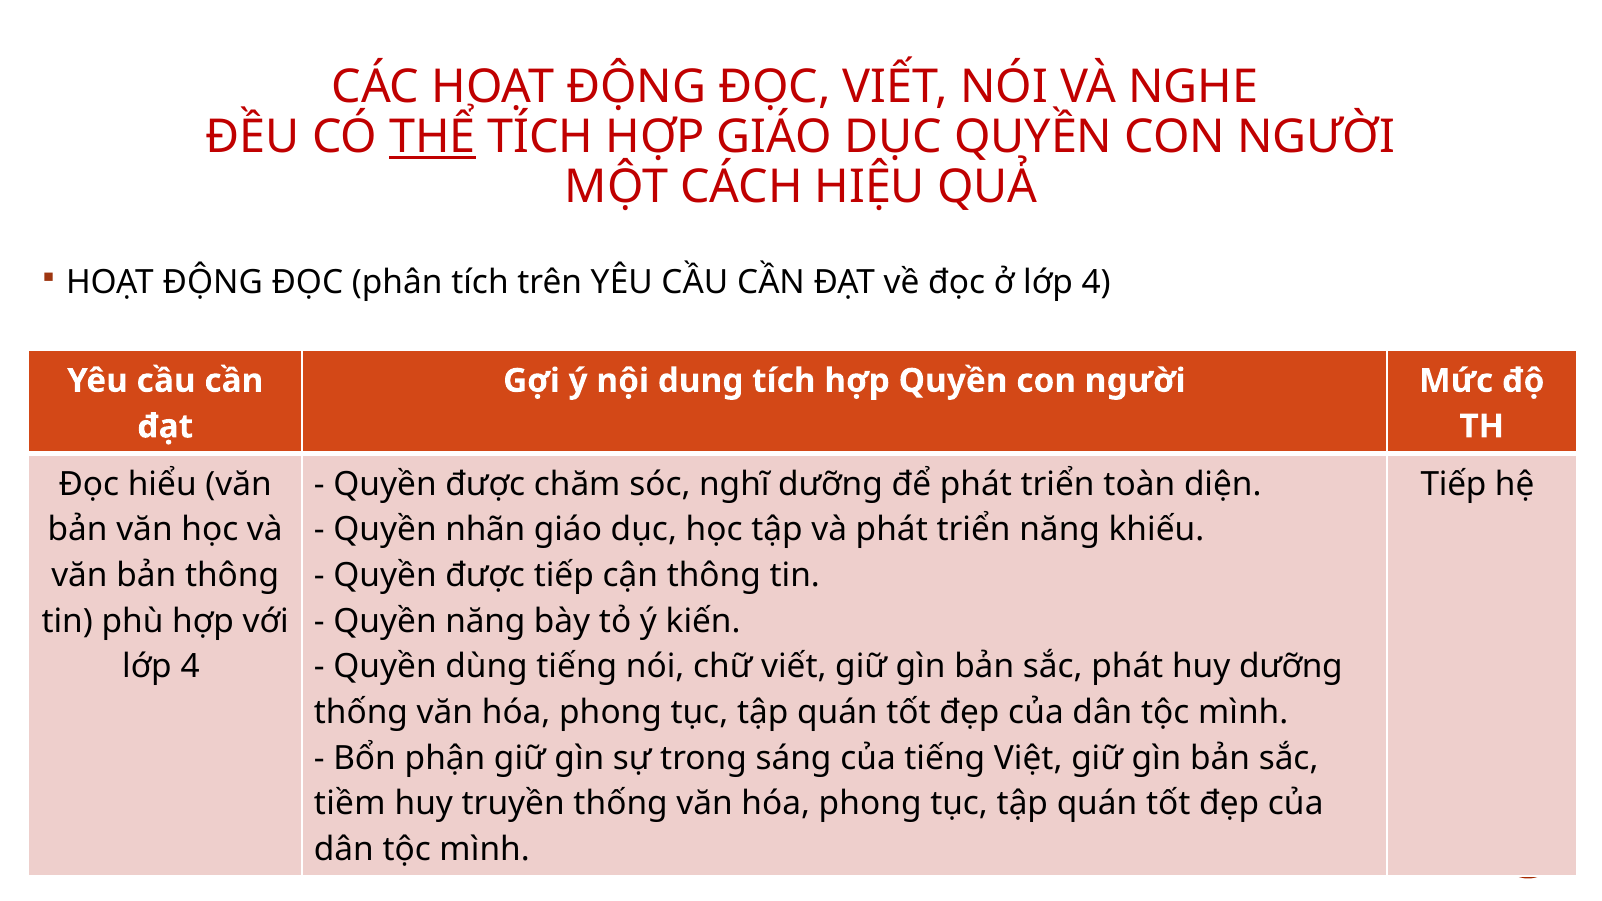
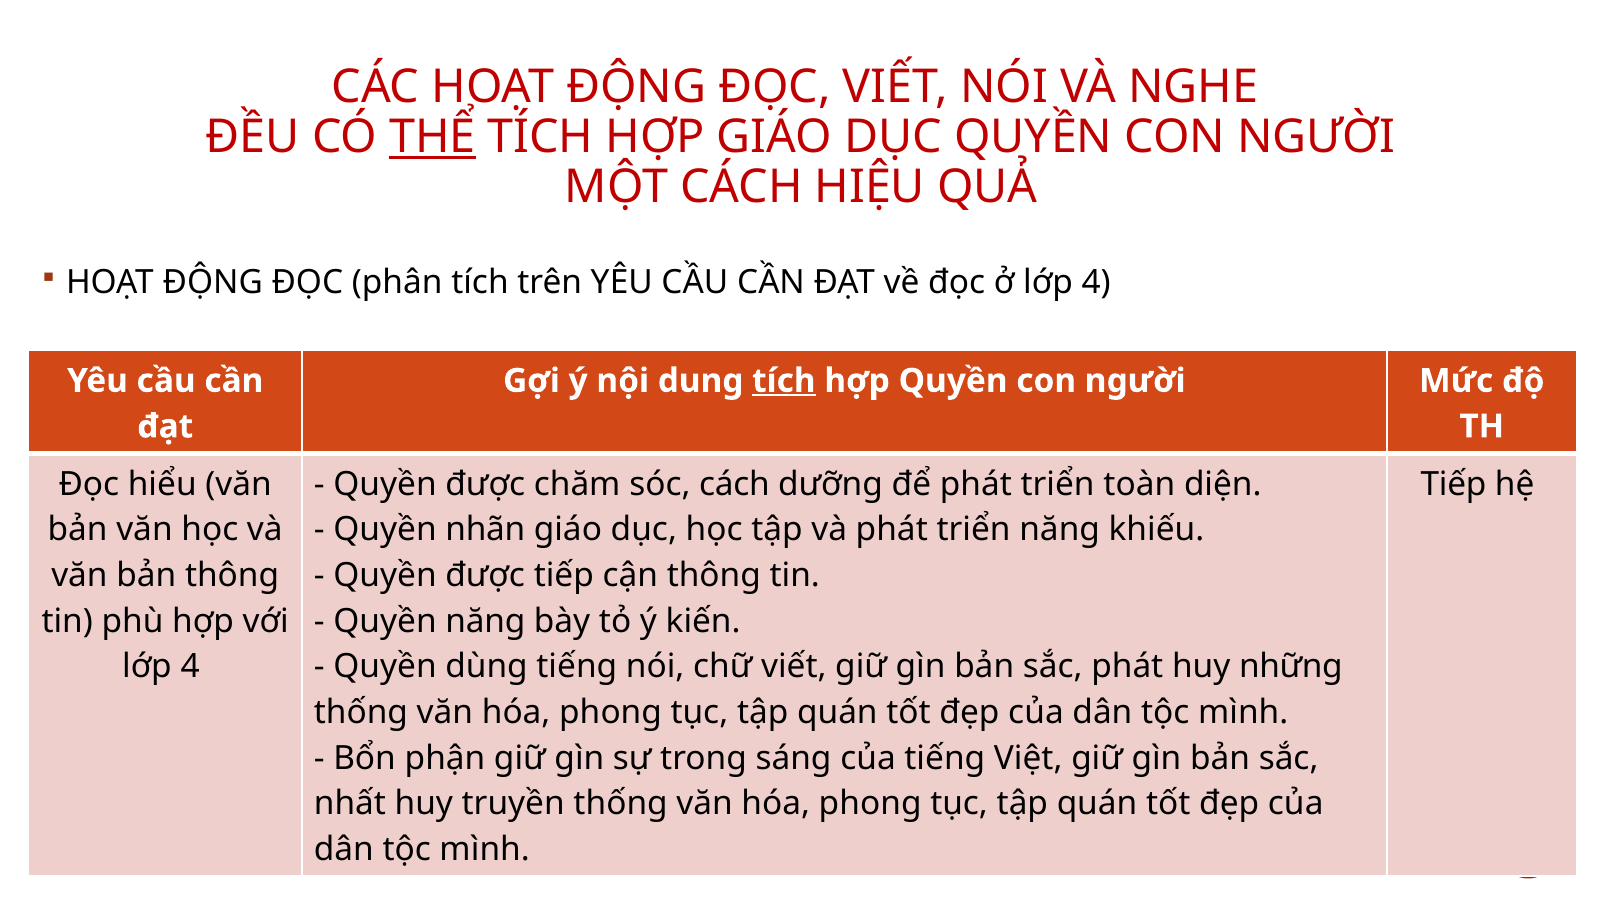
tích at (784, 381) underline: none -> present
sóc nghĩ: nghĩ -> cách
huy dưỡng: dưỡng -> những
tiềm: tiềm -> nhất
